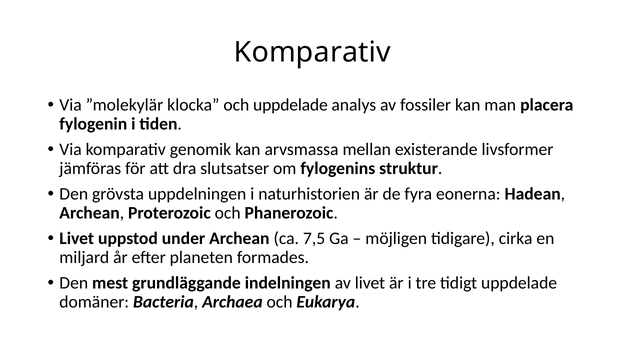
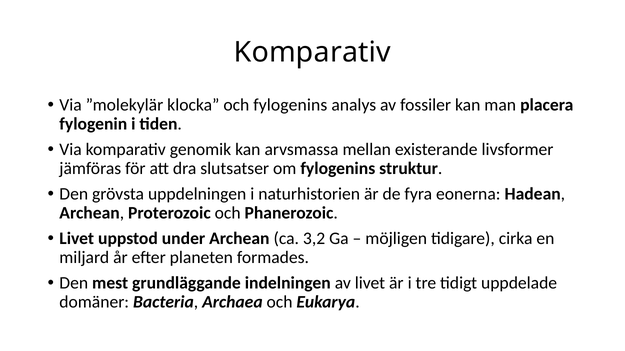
och uppdelade: uppdelade -> fylogenins
7,5: 7,5 -> 3,2
